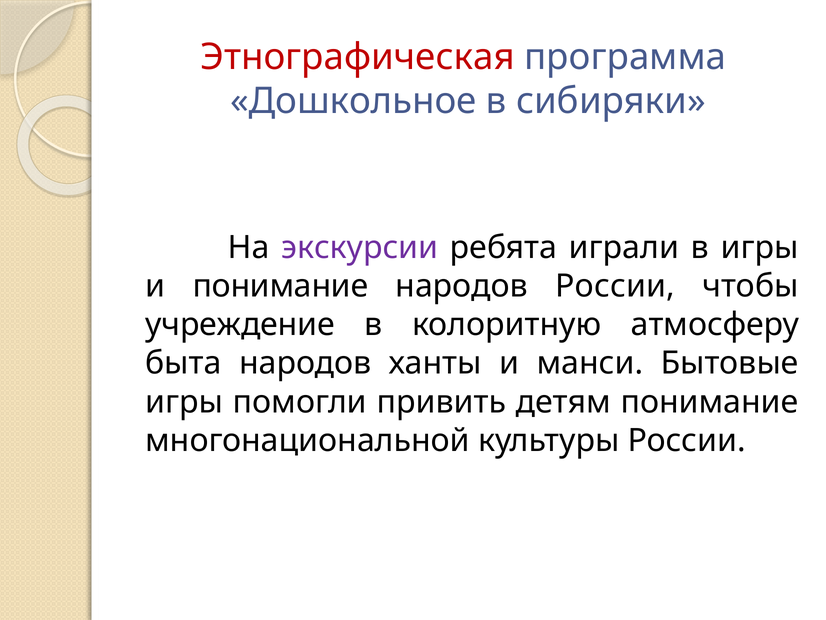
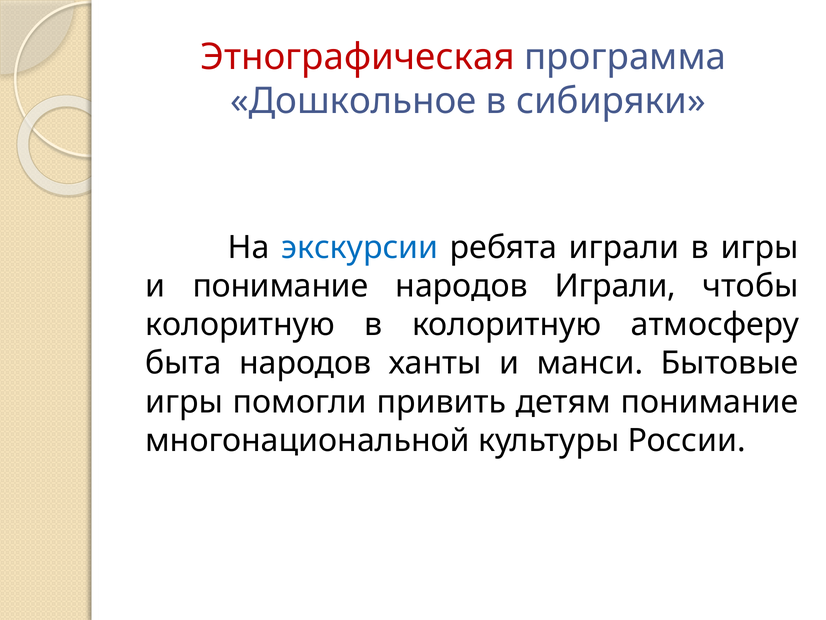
экскурсии colour: purple -> blue
народов России: России -> Играли
учреждение at (240, 324): учреждение -> колоритную
